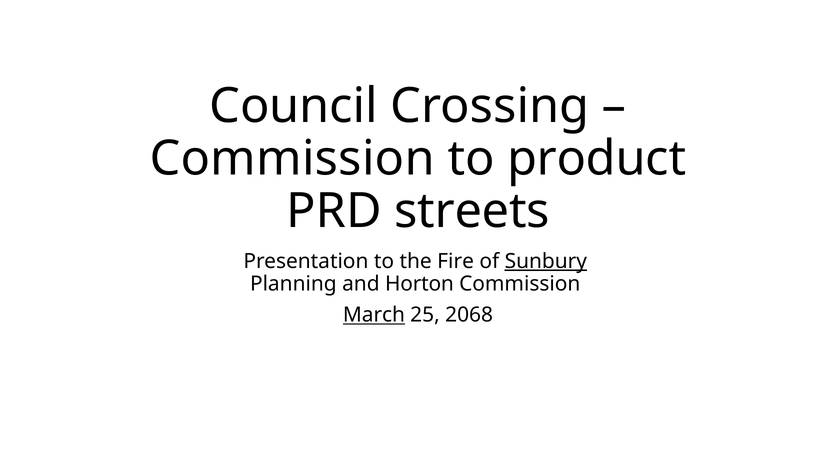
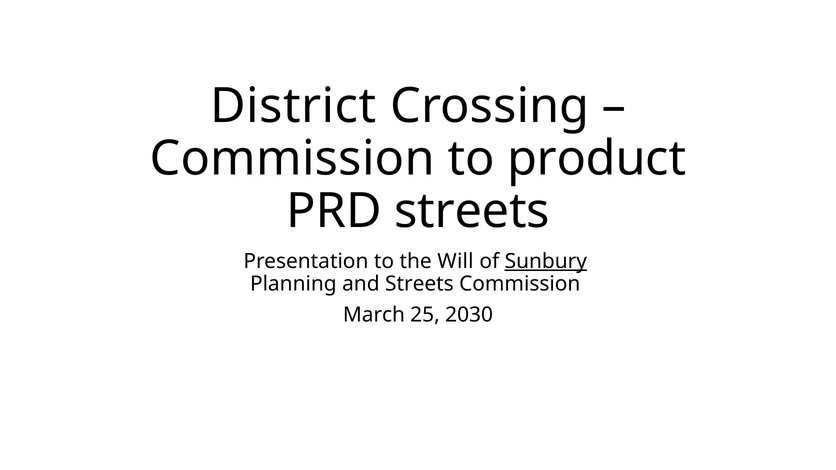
Council: Council -> District
Fire: Fire -> Will
and Horton: Horton -> Streets
March underline: present -> none
2068: 2068 -> 2030
